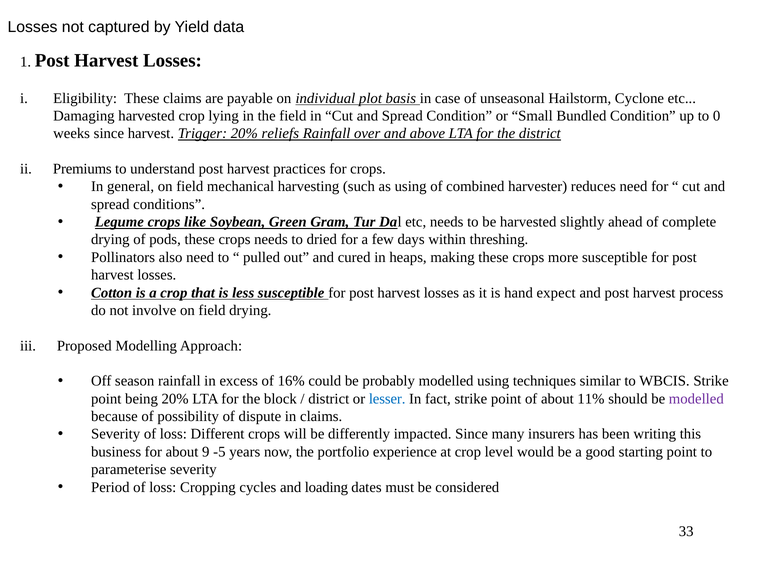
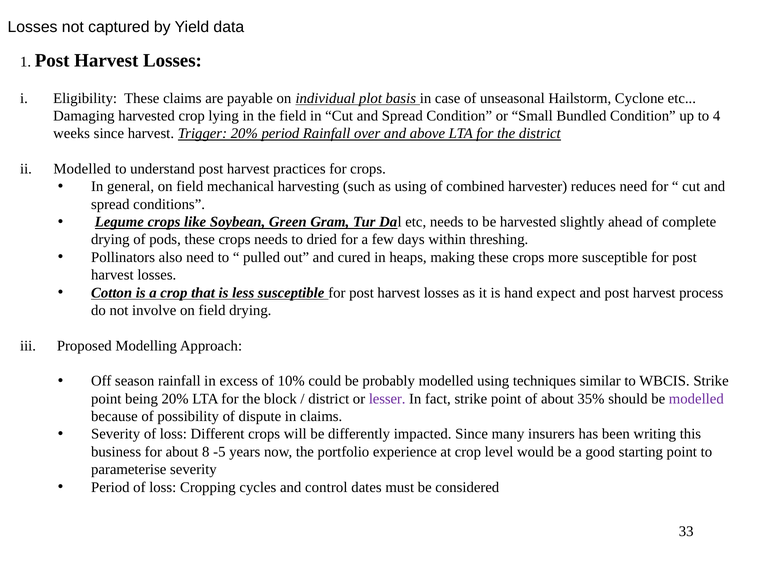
0: 0 -> 4
20% reliefs: reliefs -> period
Premiums at (82, 169): Premiums -> Modelled
16%: 16% -> 10%
lesser colour: blue -> purple
11%: 11% -> 35%
9: 9 -> 8
loading: loading -> control
